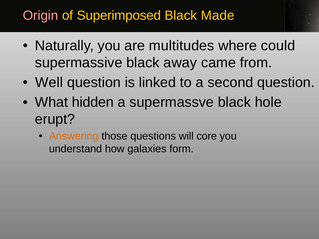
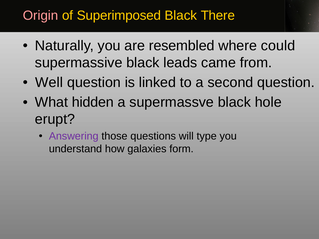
Made: Made -> There
multitudes: multitudes -> resembled
away: away -> leads
Answering colour: orange -> purple
core: core -> type
